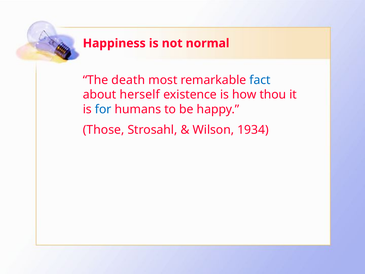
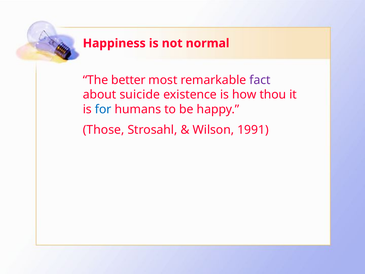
death: death -> better
fact colour: blue -> purple
herself: herself -> suicide
1934: 1934 -> 1991
